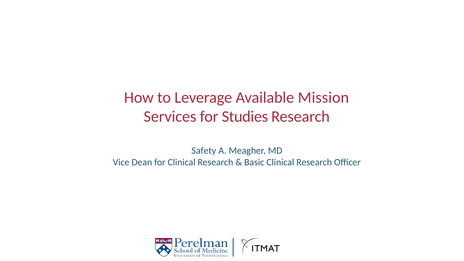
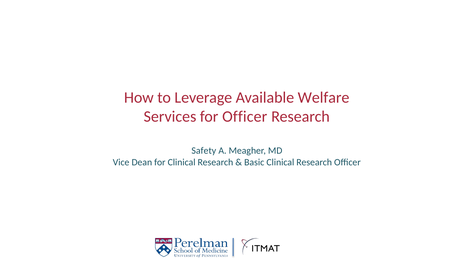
Mission: Mission -> Welfare
for Studies: Studies -> Officer
